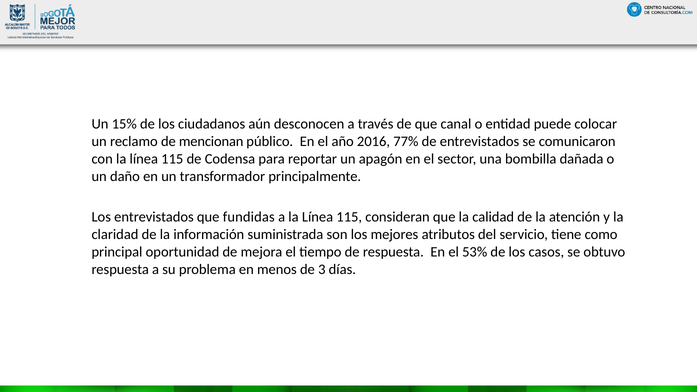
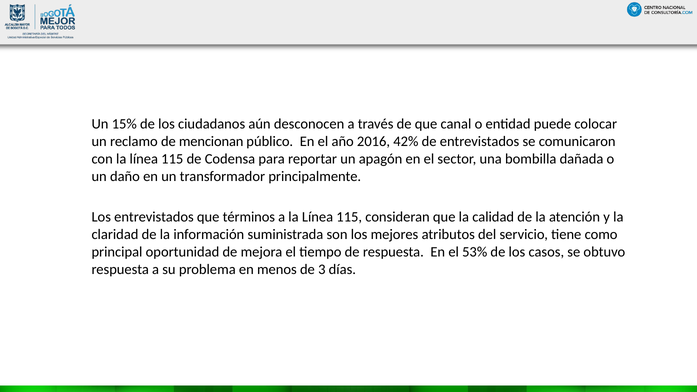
77%: 77% -> 42%
fundidas: fundidas -> términos
